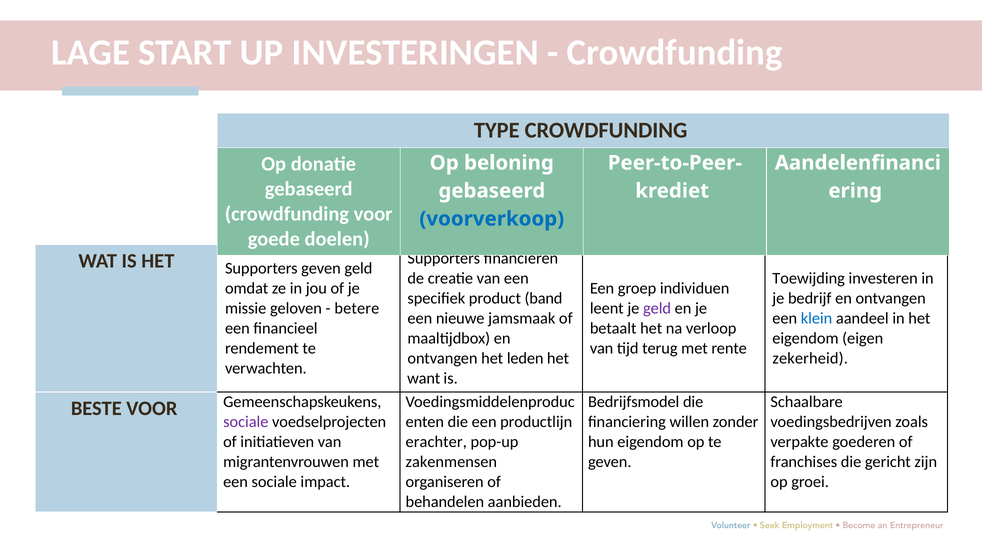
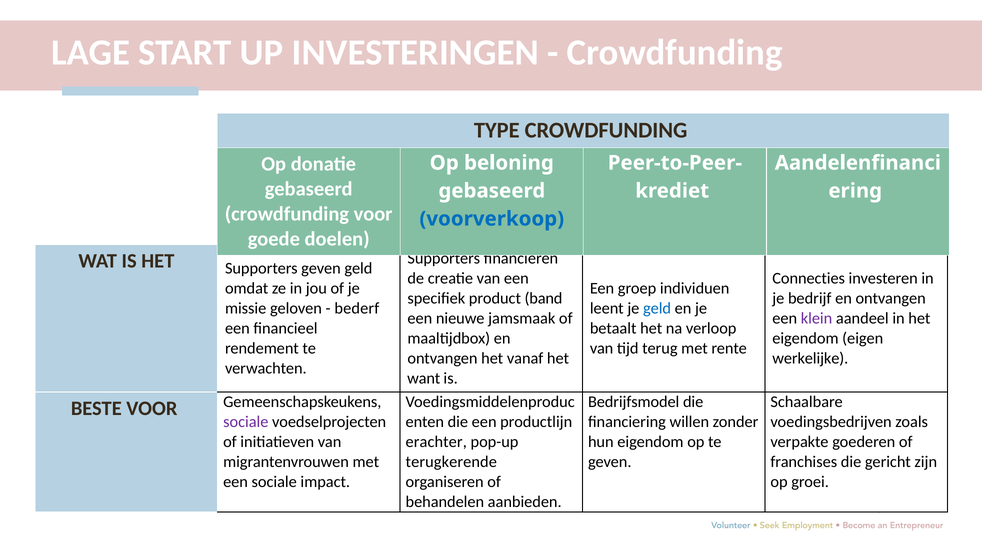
Toewijding: Toewijding -> Connecties
betere: betere -> bederf
geld at (657, 309) colour: purple -> blue
klein colour: blue -> purple
leden: leden -> vanaf
zekerheid: zekerheid -> werkelijke
zakenmensen: zakenmensen -> terugkerende
